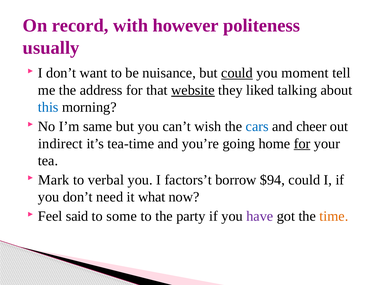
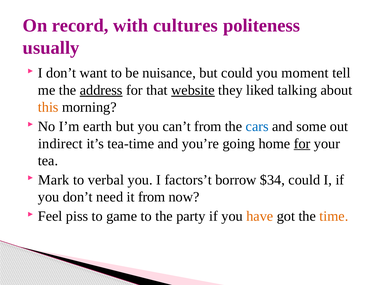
however: however -> cultures
could at (237, 73) underline: present -> none
address underline: none -> present
this colour: blue -> orange
same: same -> earth
can’t wish: wish -> from
cheer: cheer -> some
$94: $94 -> $34
it what: what -> from
said: said -> piss
some: some -> game
have colour: purple -> orange
